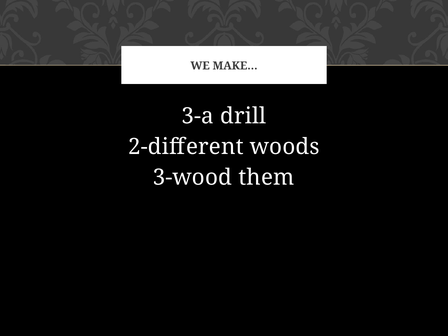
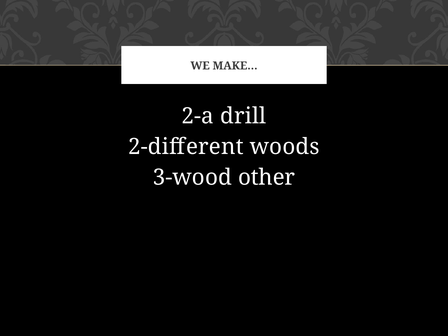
3-a: 3-a -> 2-a
them: them -> other
